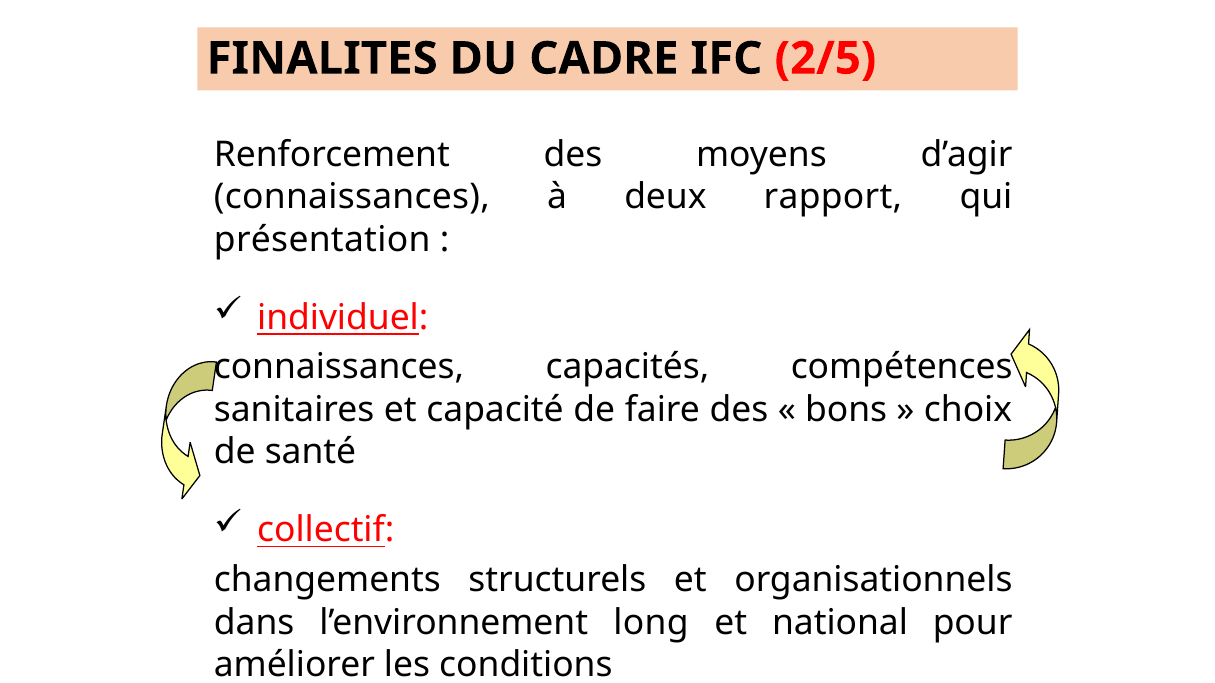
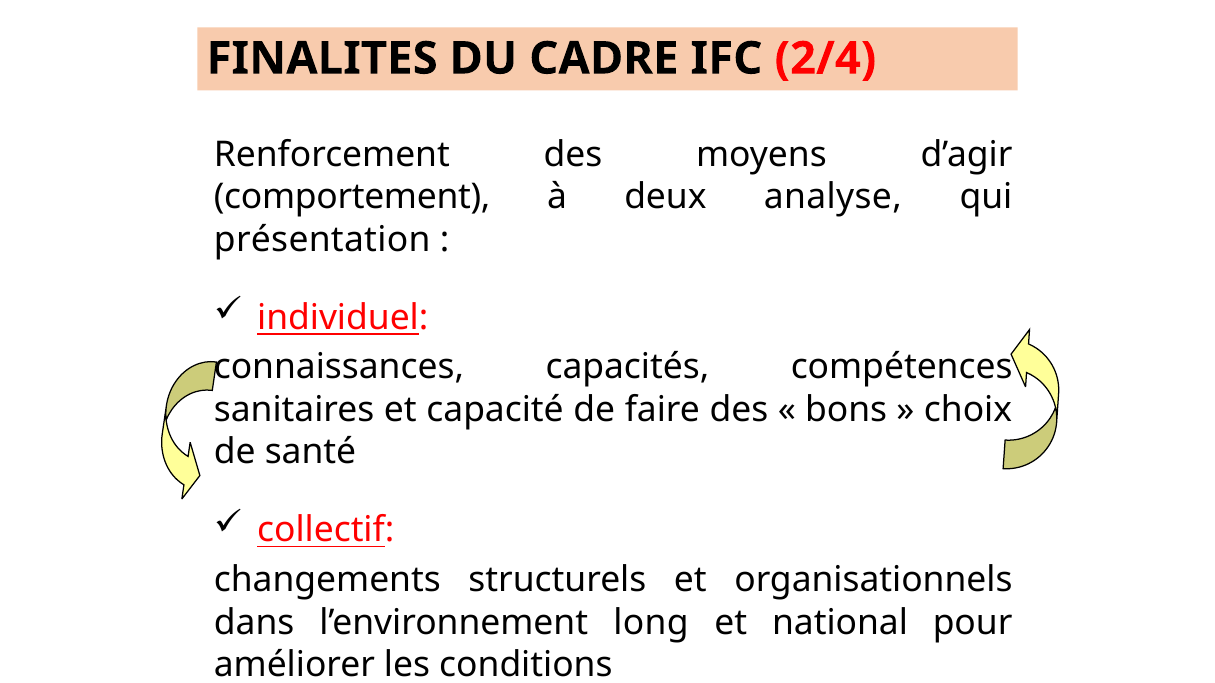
2/5: 2/5 -> 2/4
connaissances at (352, 197): connaissances -> comportement
rapport: rapport -> analyse
